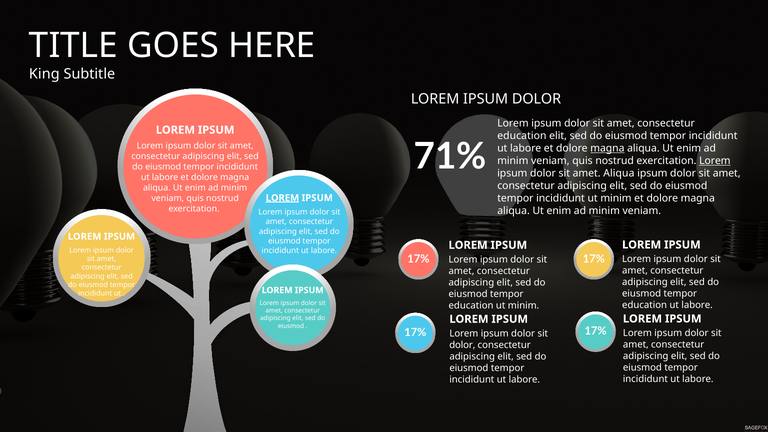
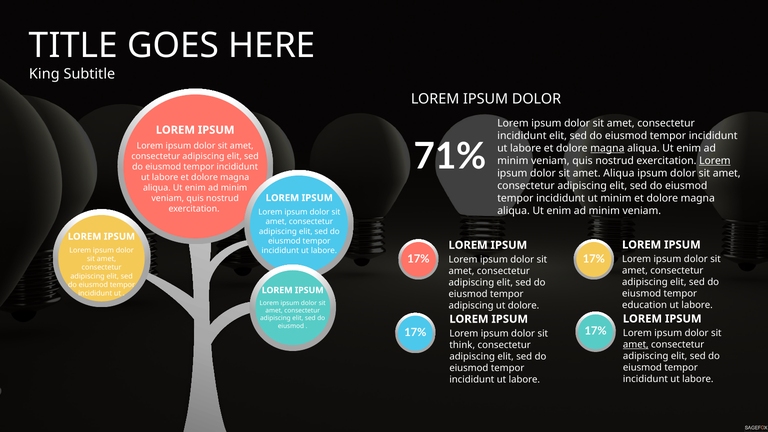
education at (522, 136): education -> incididunt
LOREM at (282, 198) underline: present -> none
education at (471, 305): education -> adipiscing
minim at (524, 305): minim -> dolore
amet at (636, 345) underline: none -> present
dolor at (462, 345): dolor -> think
